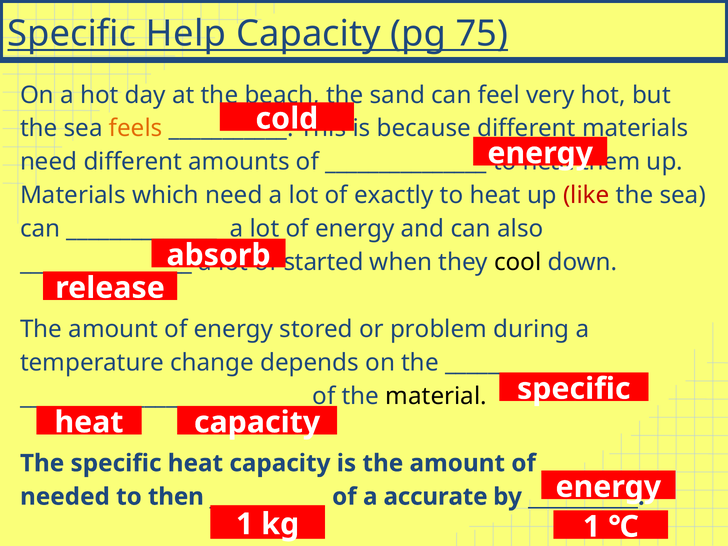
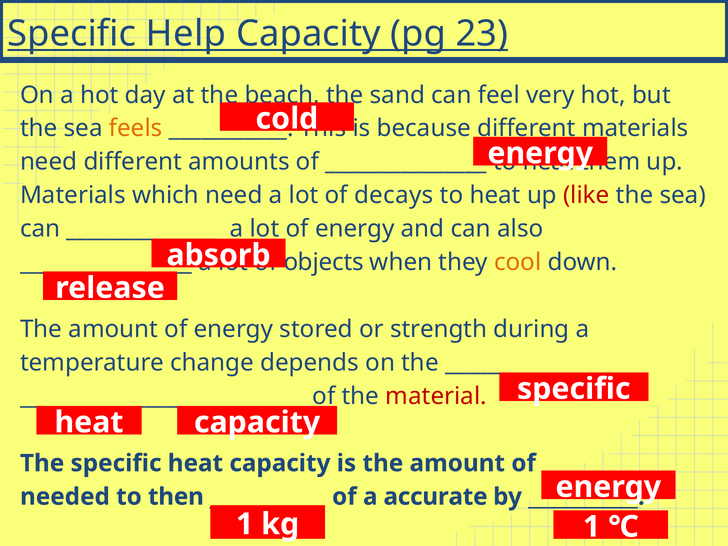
75: 75 -> 23
exactly: exactly -> decays
started: started -> objects
cool colour: black -> orange
problem: problem -> strength
material colour: black -> red
